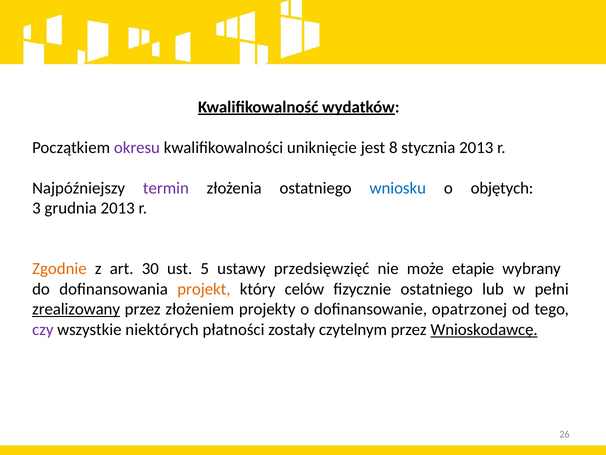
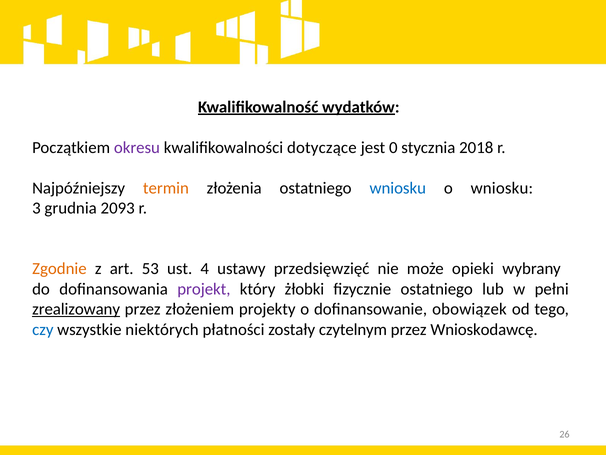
uniknięcie: uniknięcie -> dotyczące
8: 8 -> 0
stycznia 2013: 2013 -> 2018
termin colour: purple -> orange
o objętych: objętych -> wniosku
grudnia 2013: 2013 -> 2093
30: 30 -> 53
5: 5 -> 4
etapie: etapie -> opieki
projekt colour: orange -> purple
celów: celów -> żłobki
opatrzonej: opatrzonej -> obowiązek
czy colour: purple -> blue
Wnioskodawcę underline: present -> none
